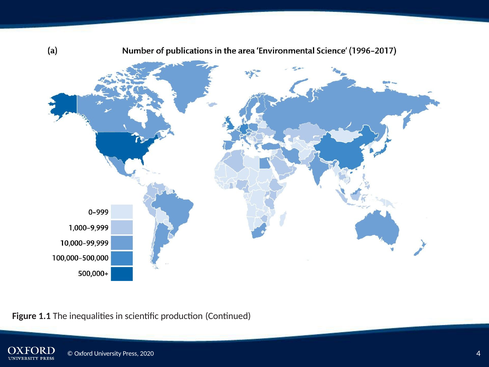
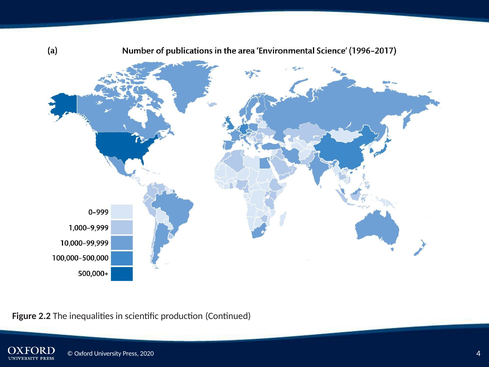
1.1: 1.1 -> 2.2
